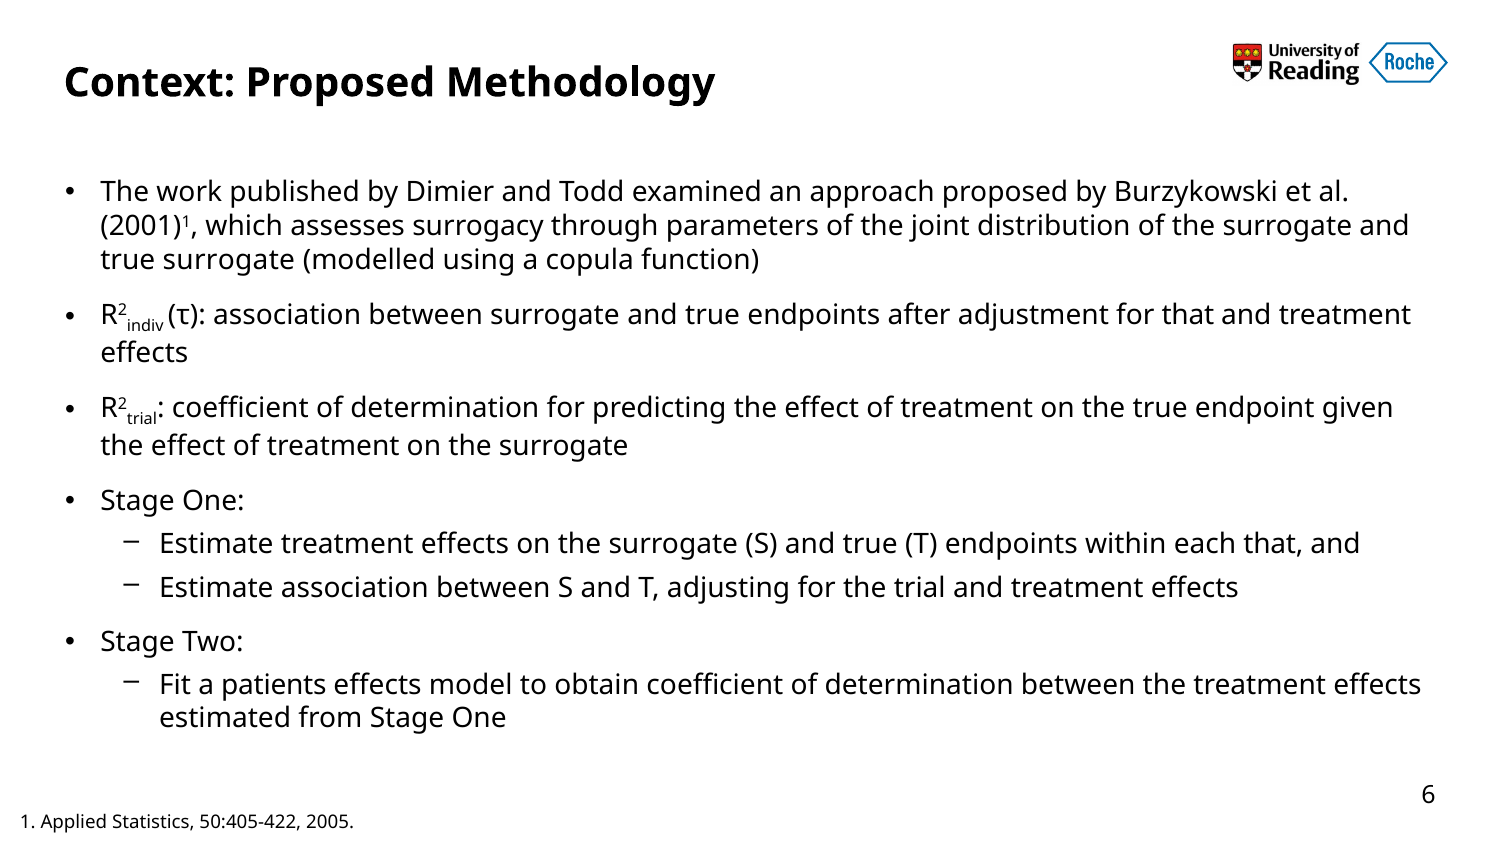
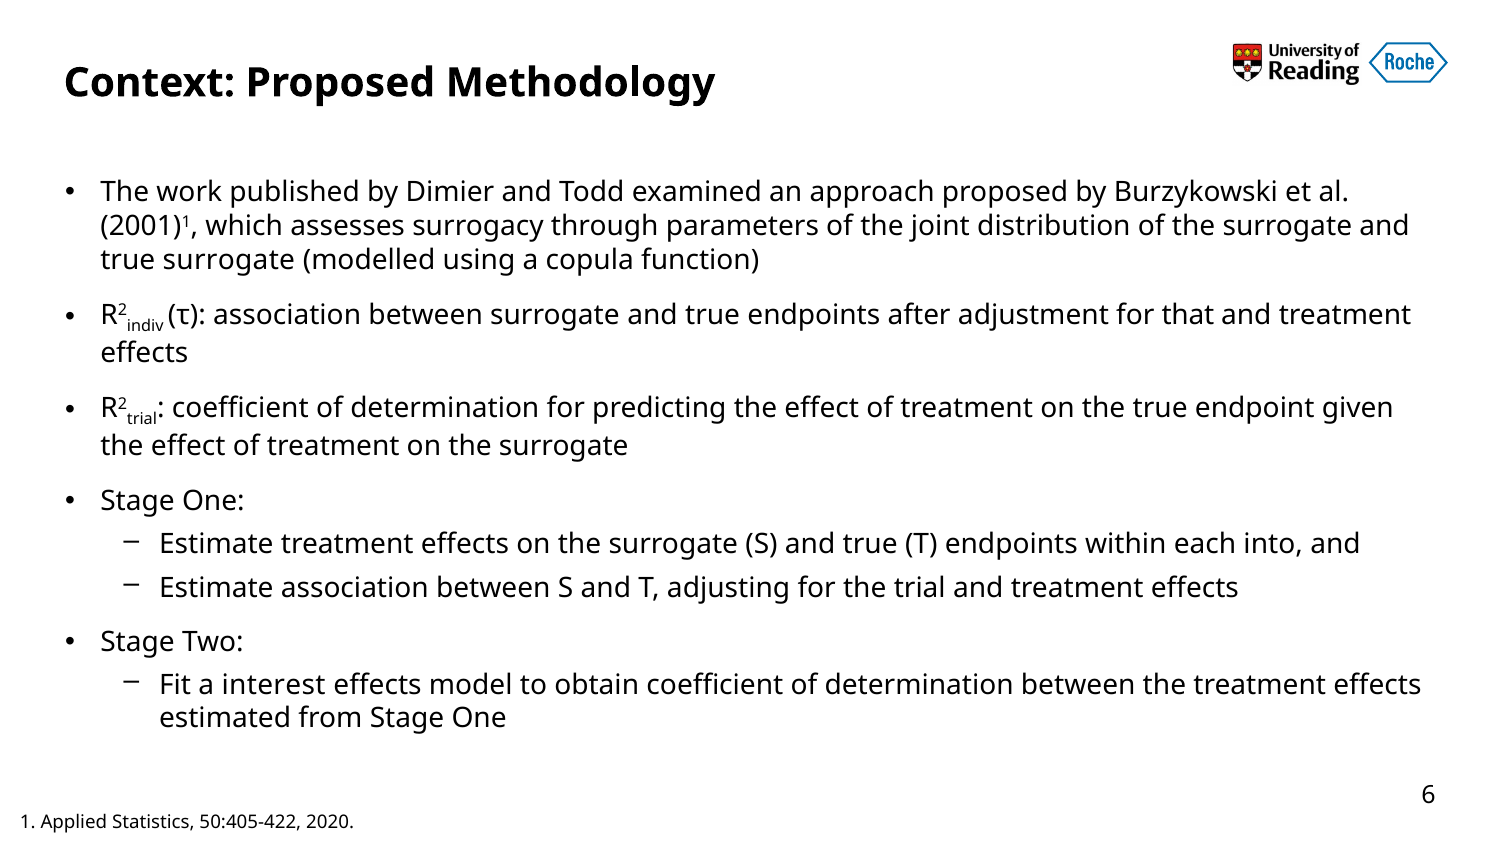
each that: that -> into
patients: patients -> interest
2005: 2005 -> 2020
